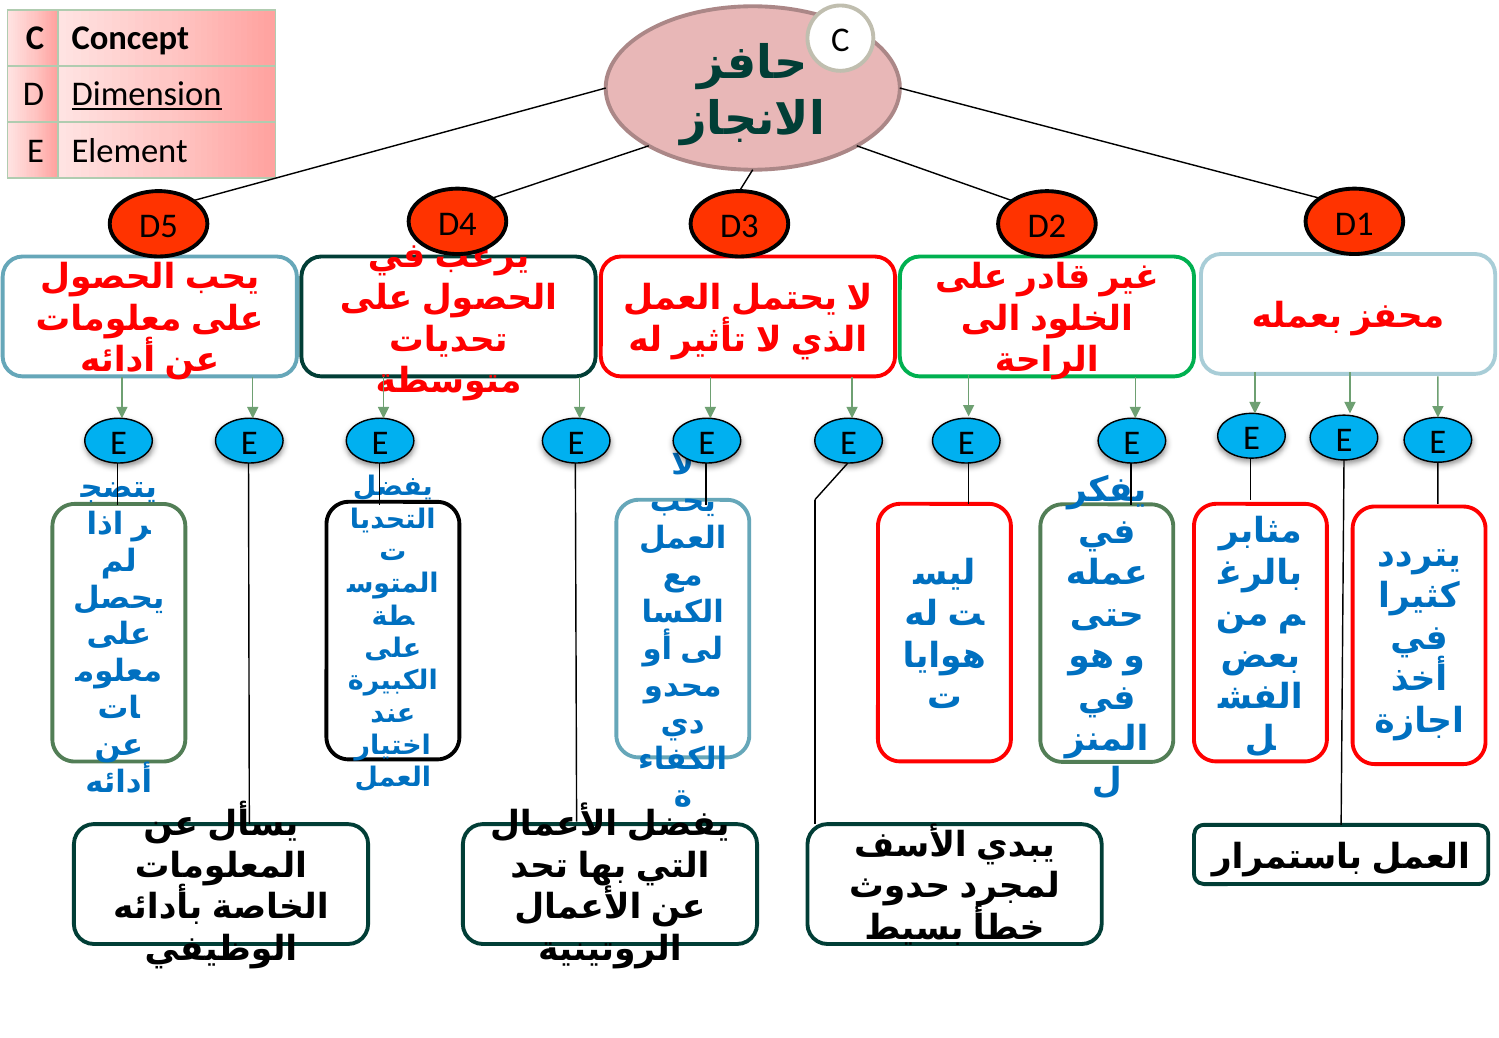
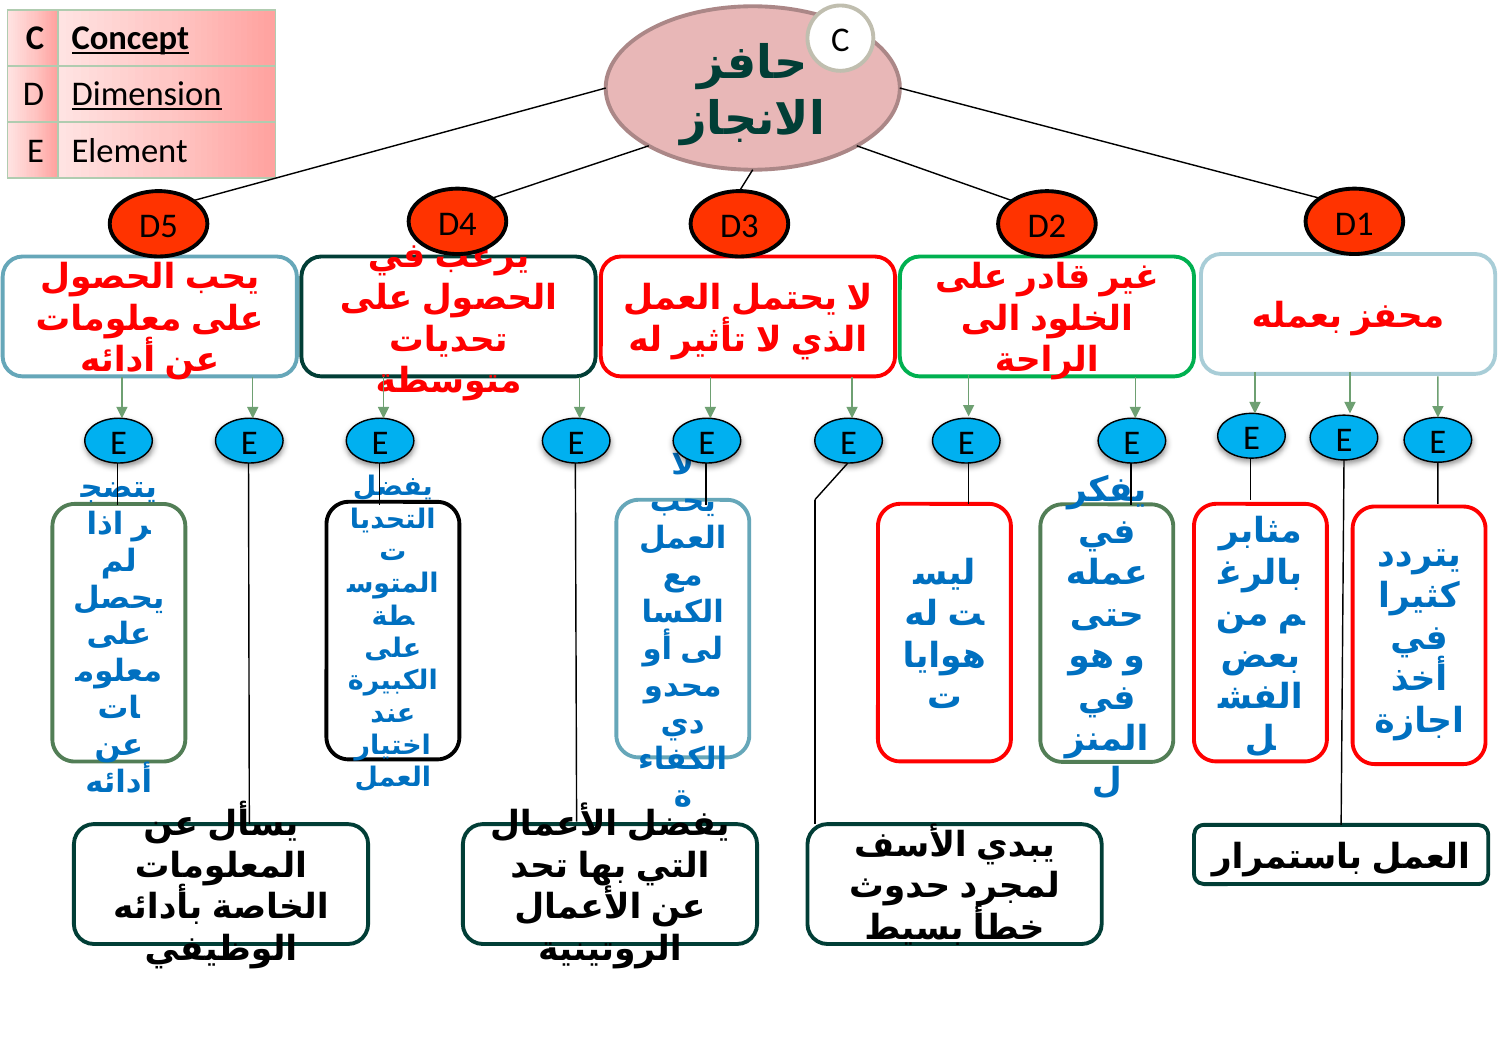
Concept underline: none -> present
